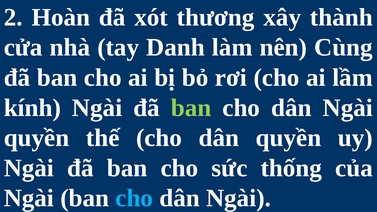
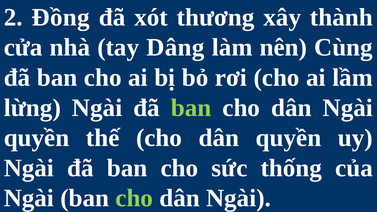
Hoàn: Hoàn -> Đồng
Danh: Danh -> Dâng
kính: kính -> lừng
cho at (134, 198) colour: light blue -> light green
